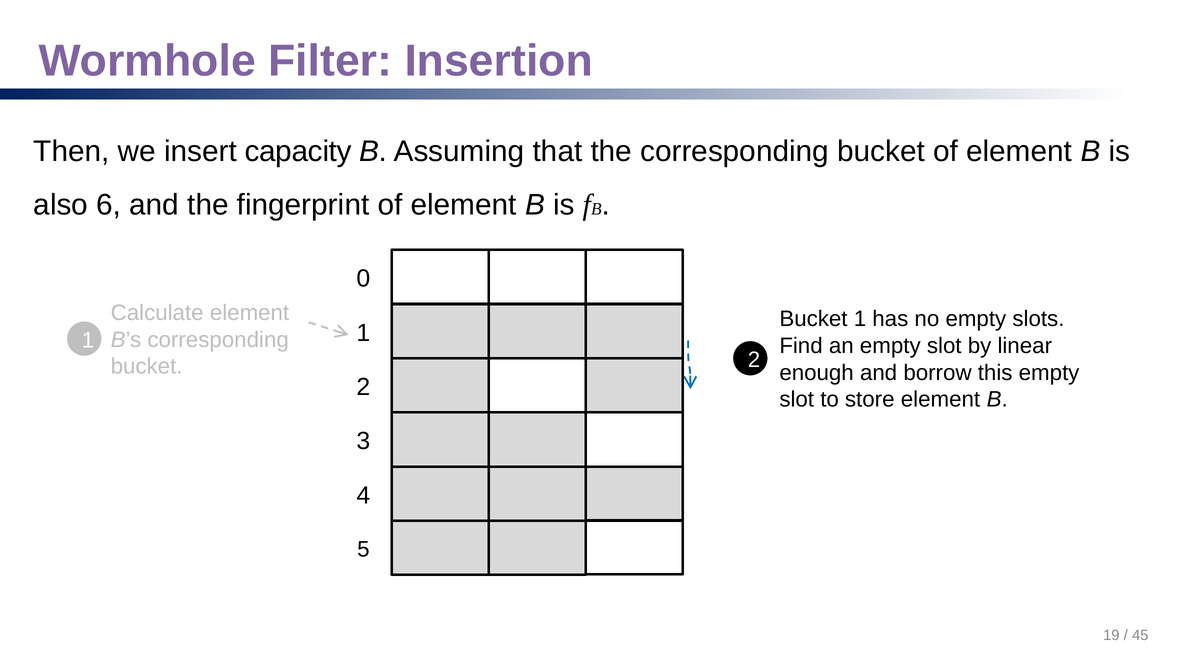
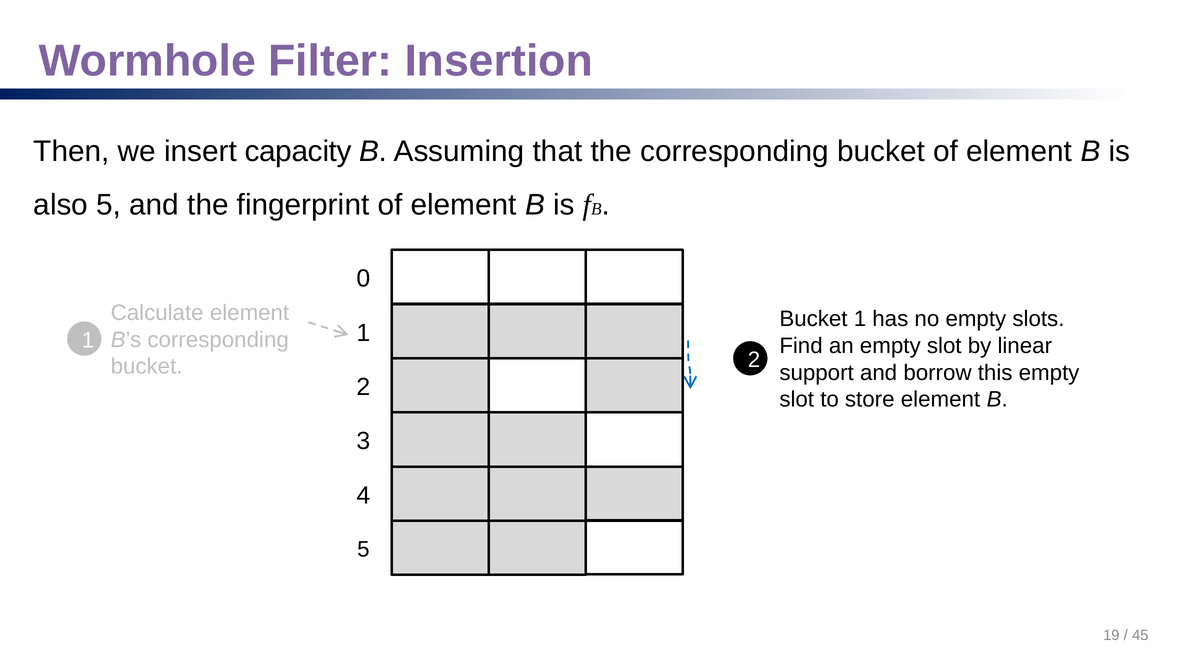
also 6: 6 -> 5
enough: enough -> support
